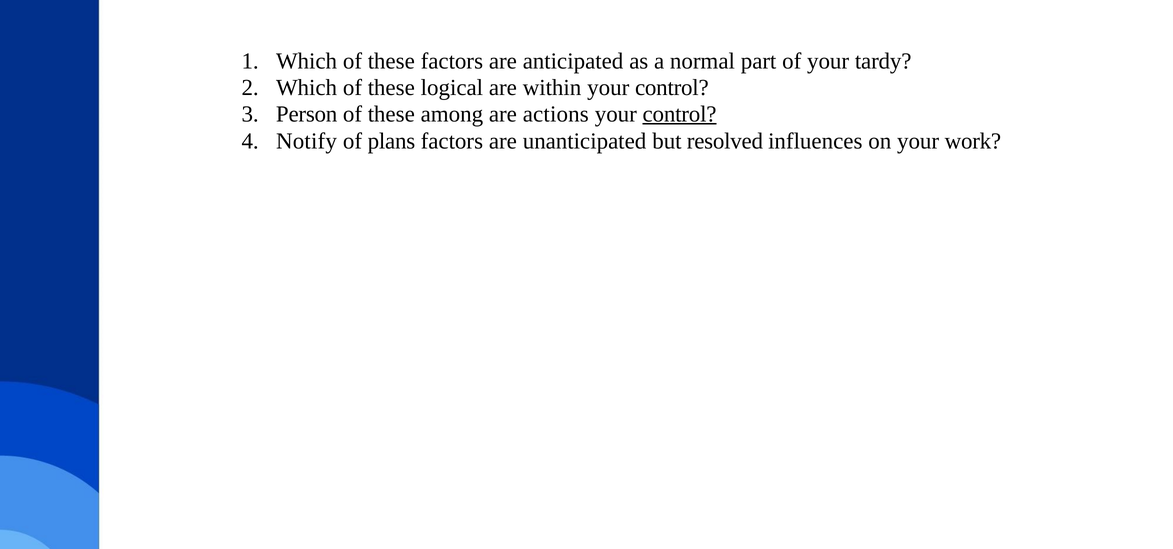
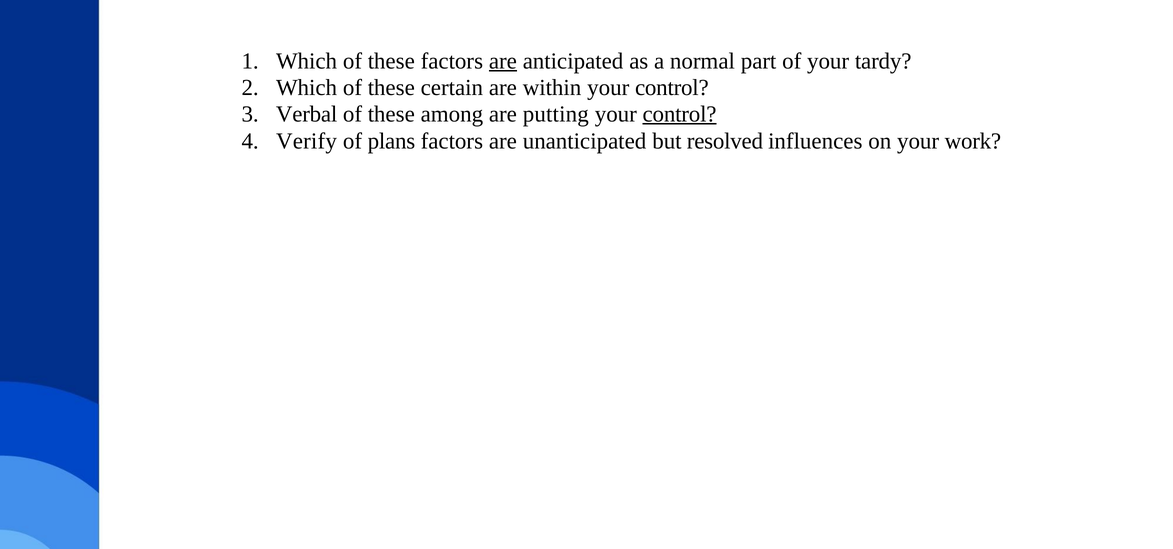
are at (503, 61) underline: none -> present
logical: logical -> certain
Person: Person -> Verbal
actions: actions -> putting
Notify: Notify -> Verify
